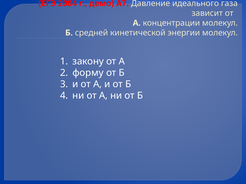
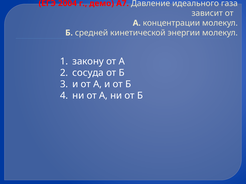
форму: форму -> сосуда
